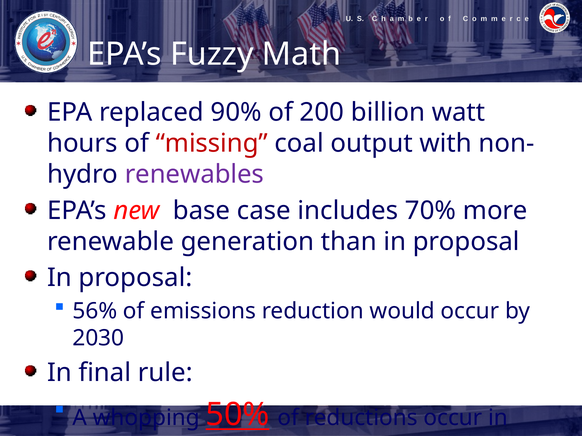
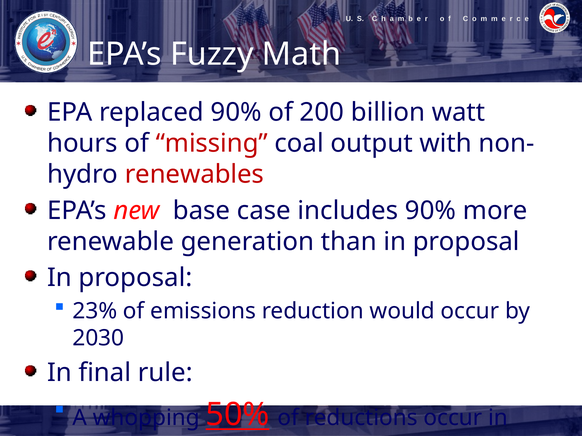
renewables colour: purple -> red
includes 70%: 70% -> 90%
56%: 56% -> 23%
